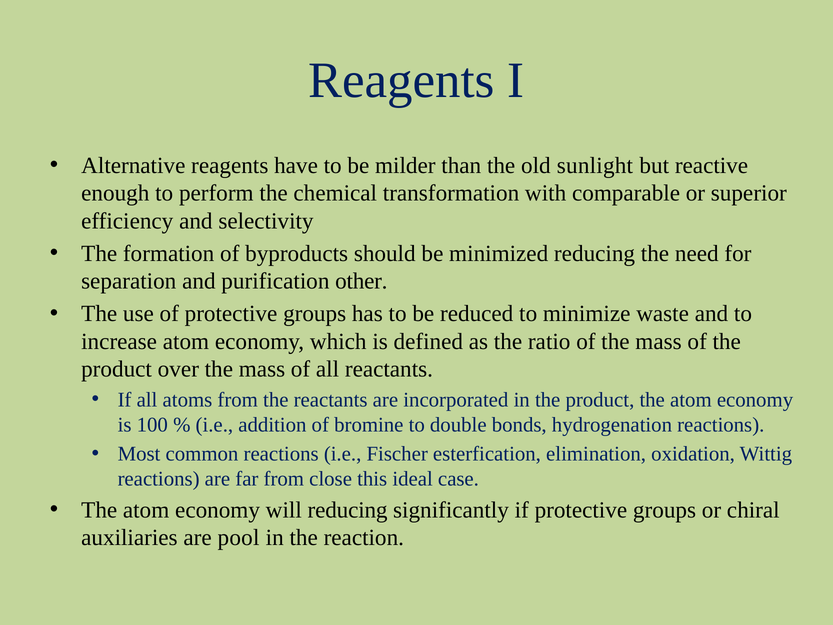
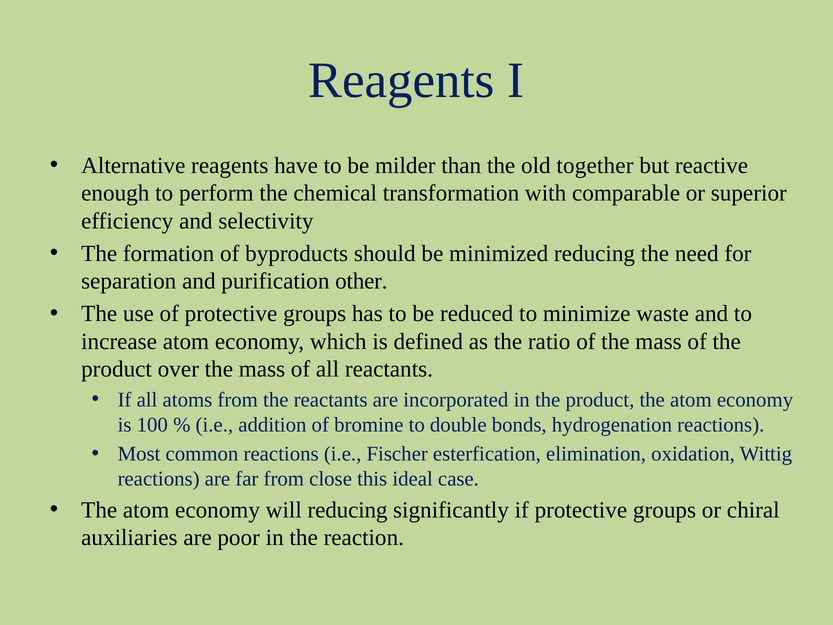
sunlight: sunlight -> together
pool: pool -> poor
